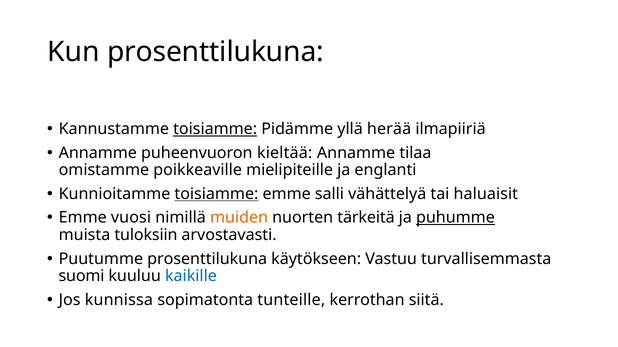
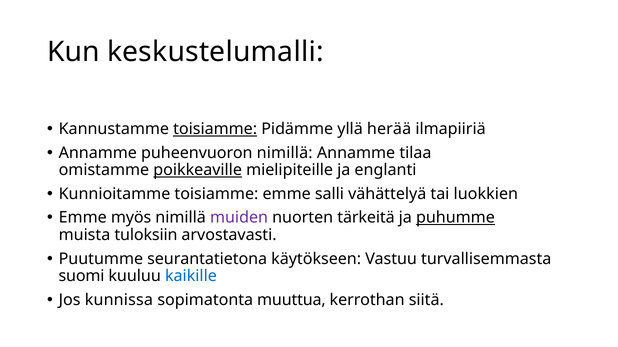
Kun prosenttilukuna: prosenttilukuna -> keskustelumalli
puheenvuoron kieltää: kieltää -> nimillä
poikkeaville underline: none -> present
toisiamme at (216, 194) underline: present -> none
haluaisit: haluaisit -> luokkien
vuosi: vuosi -> myös
muiden colour: orange -> purple
Puutumme prosenttilukuna: prosenttilukuna -> seurantatietona
tunteille: tunteille -> muuttua
